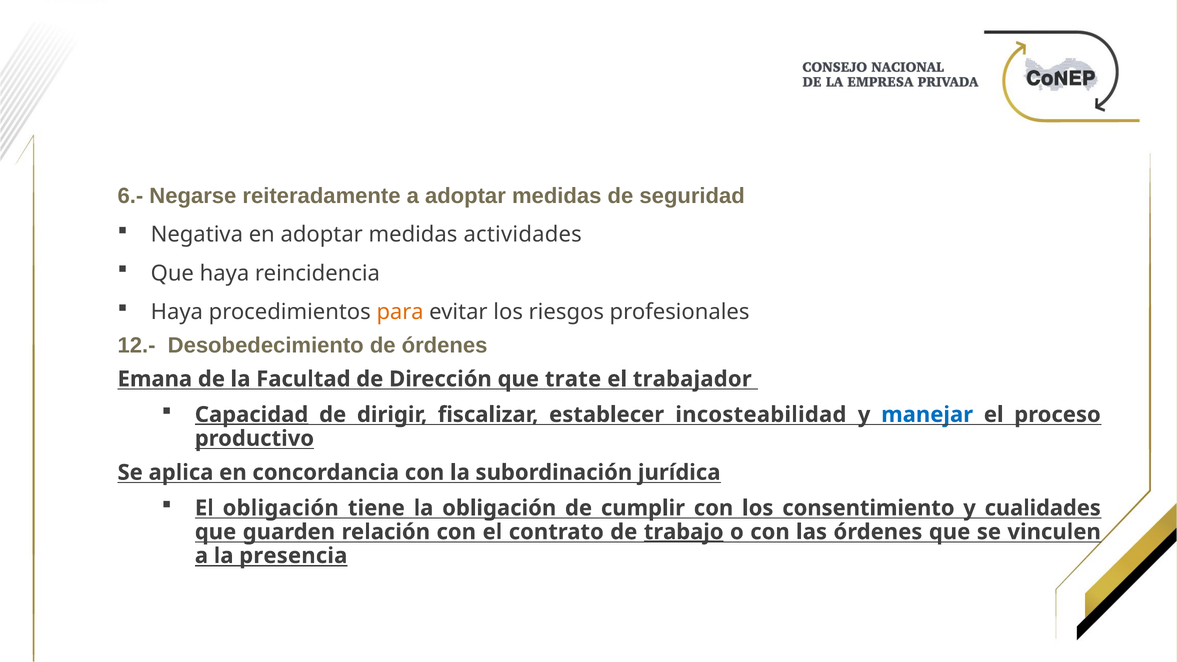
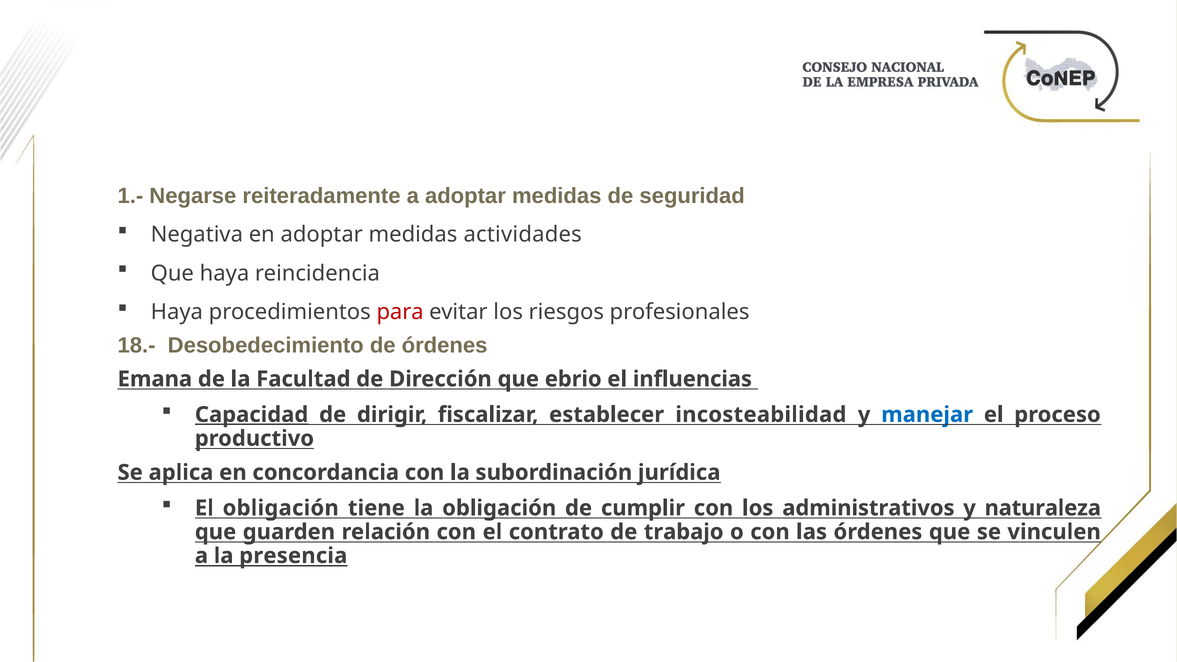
6.-: 6.- -> 1.-
para colour: orange -> red
12.-: 12.- -> 18.-
trate: trate -> ebrio
trabajador: trabajador -> influencias
consentimiento: consentimiento -> administrativos
cualidades: cualidades -> naturaleza
trabajo underline: present -> none
